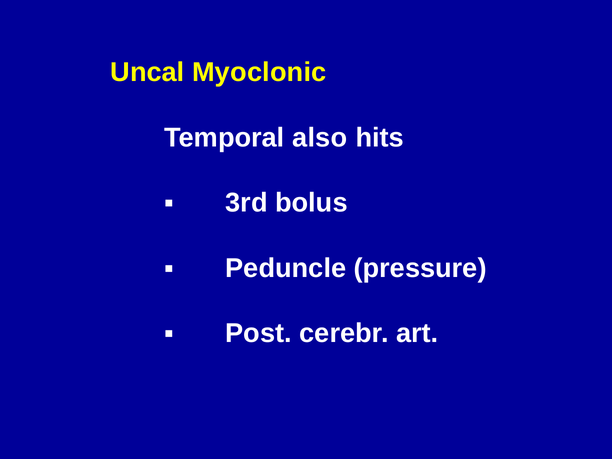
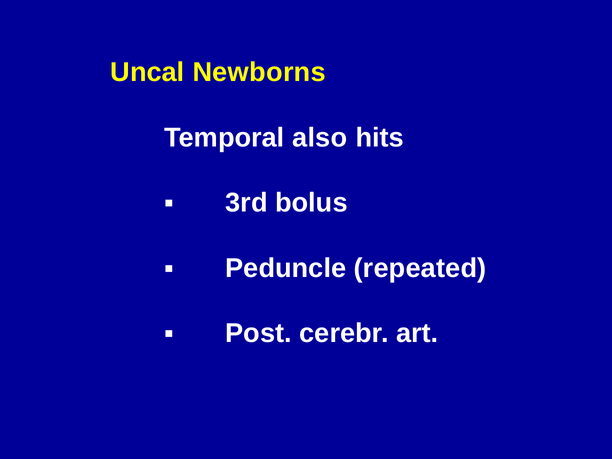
Myoclonic: Myoclonic -> Newborns
pressure: pressure -> repeated
